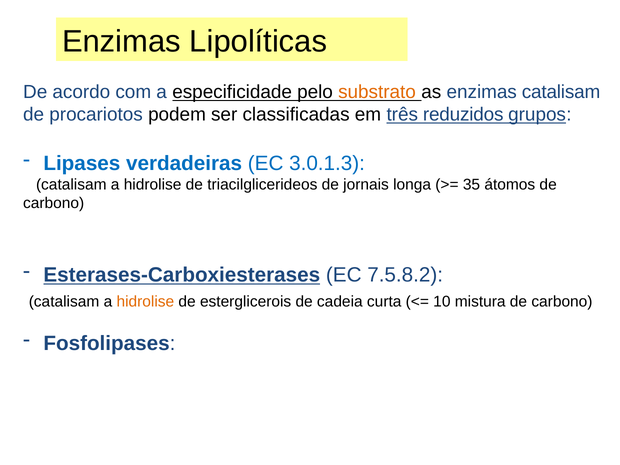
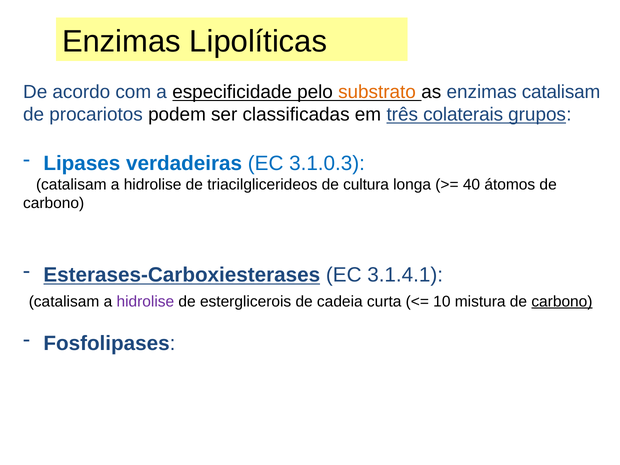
reduzidos: reduzidos -> colaterais
3.0.1.3: 3.0.1.3 -> 3.1.0.3
jornais: jornais -> cultura
35: 35 -> 40
7.5.8.2: 7.5.8.2 -> 3.1.4.1
hidrolise at (145, 302) colour: orange -> purple
carbono at (562, 302) underline: none -> present
